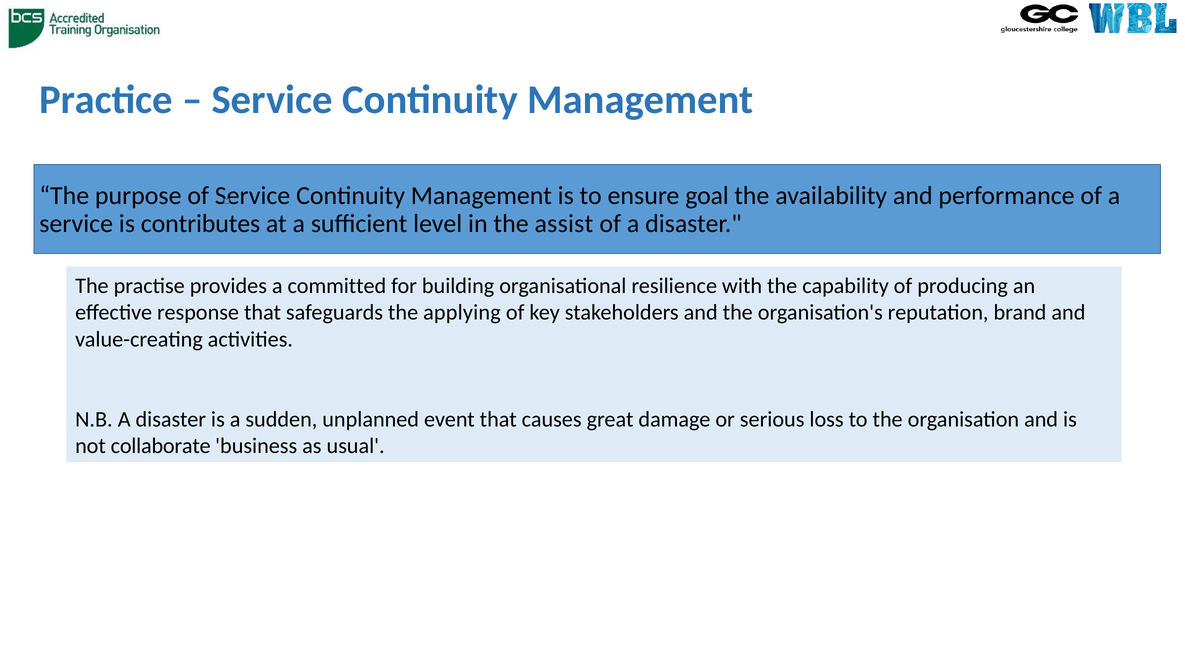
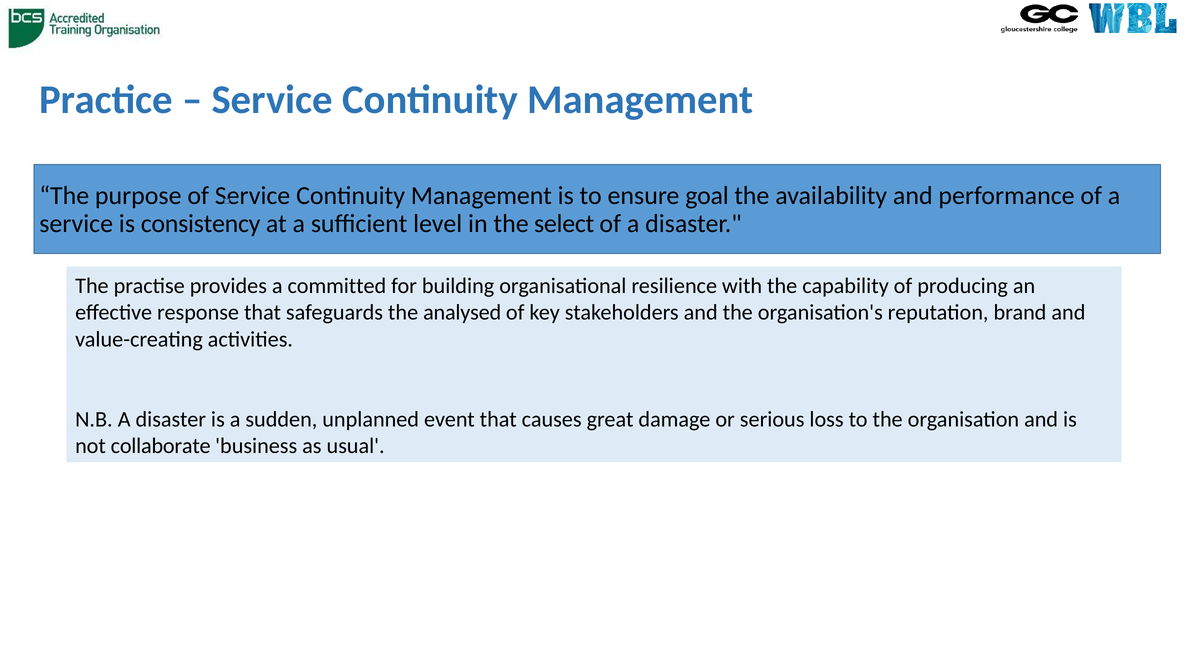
contributes: contributes -> consistency
assist: assist -> select
applying: applying -> analysed
